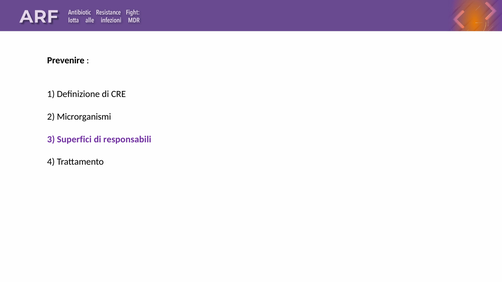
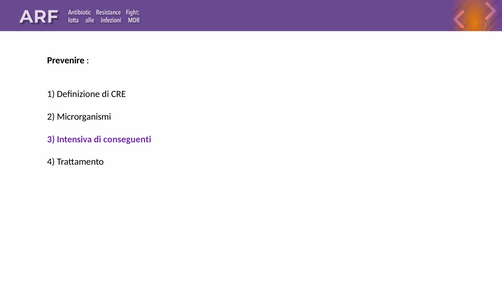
Superfici: Superfici -> Intensiva
responsabili: responsabili -> conseguenti
